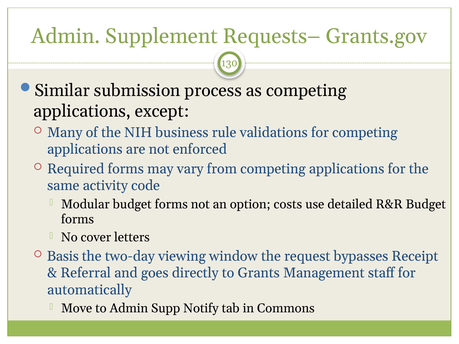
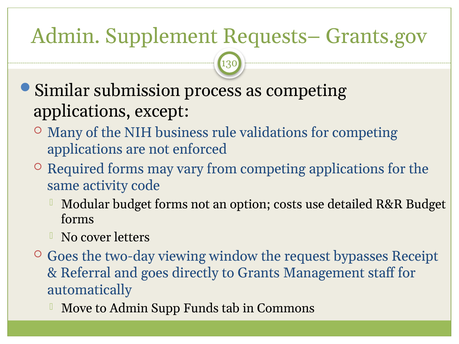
Basis at (63, 256): Basis -> Goes
Notify: Notify -> Funds
